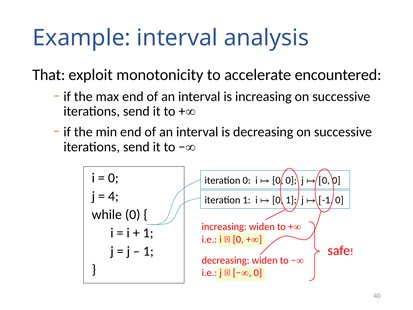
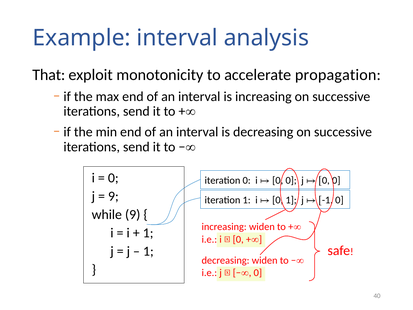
encountered: encountered -> propagation
4 at (113, 196): 4 -> 9
while 0: 0 -> 9
